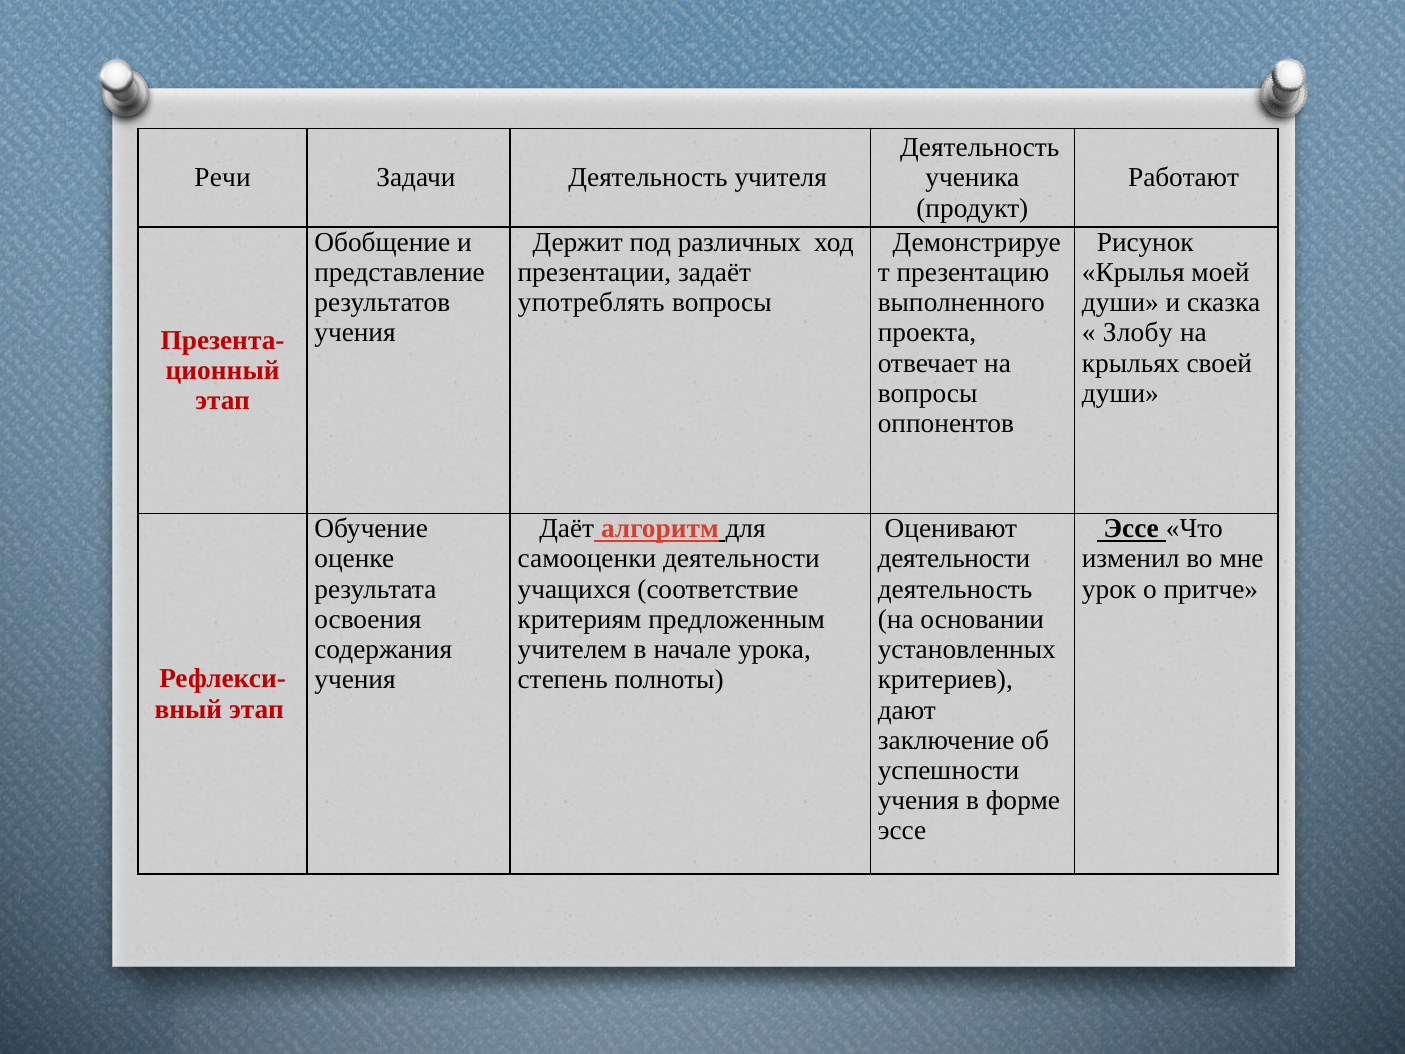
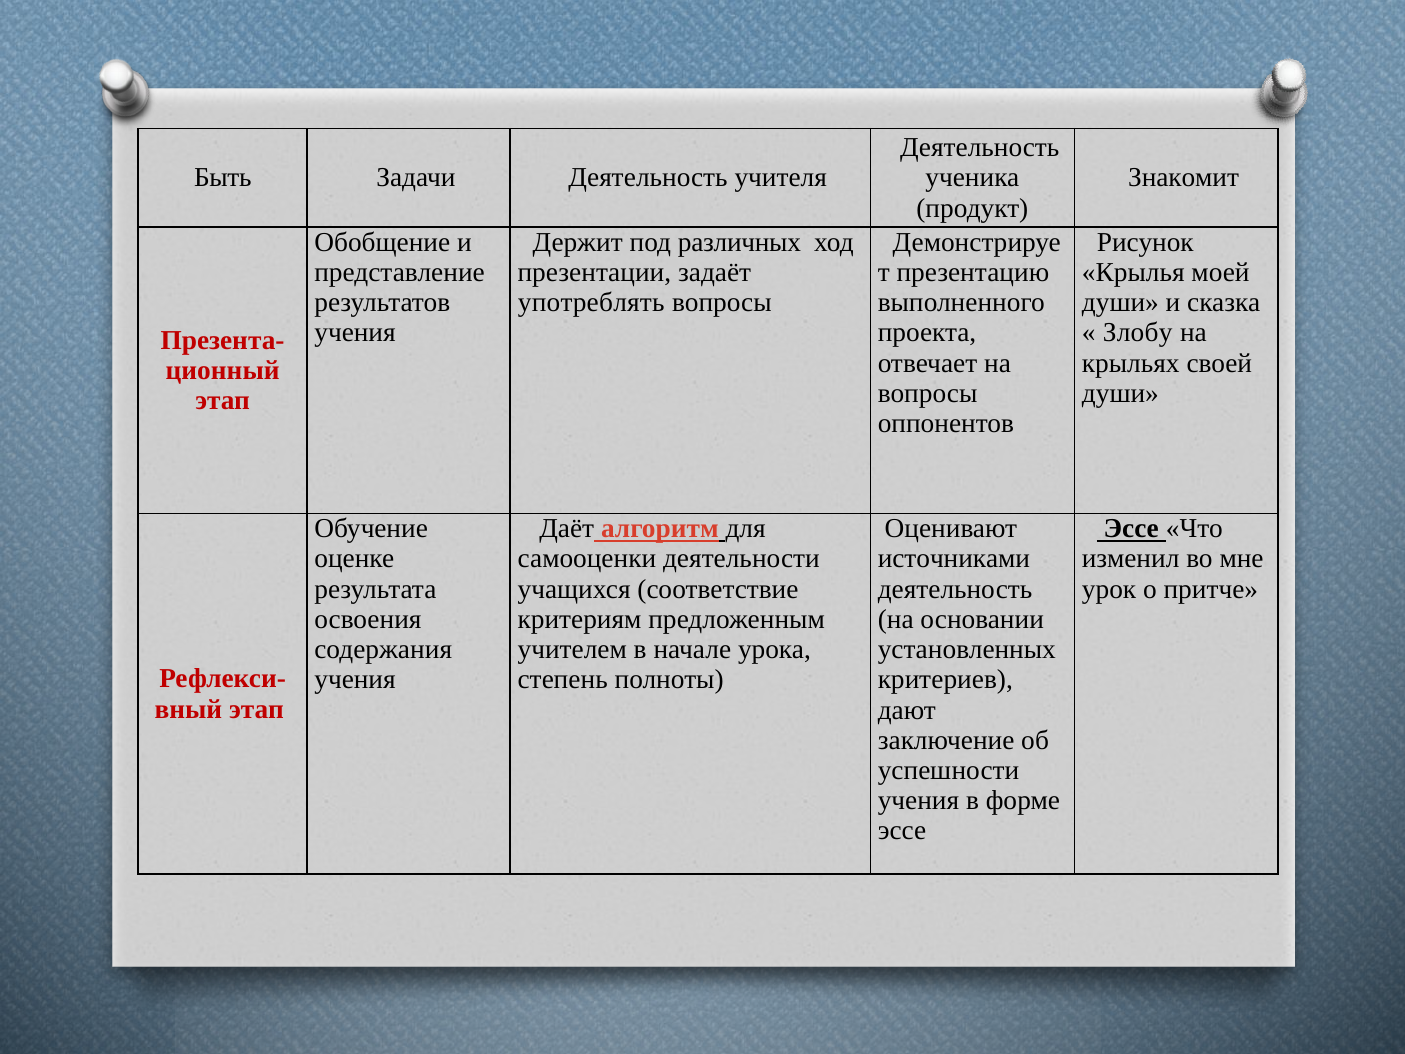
Речи: Речи -> Быть
Работают: Работают -> Знакомит
деятельности at (954, 559): деятельности -> источниками
